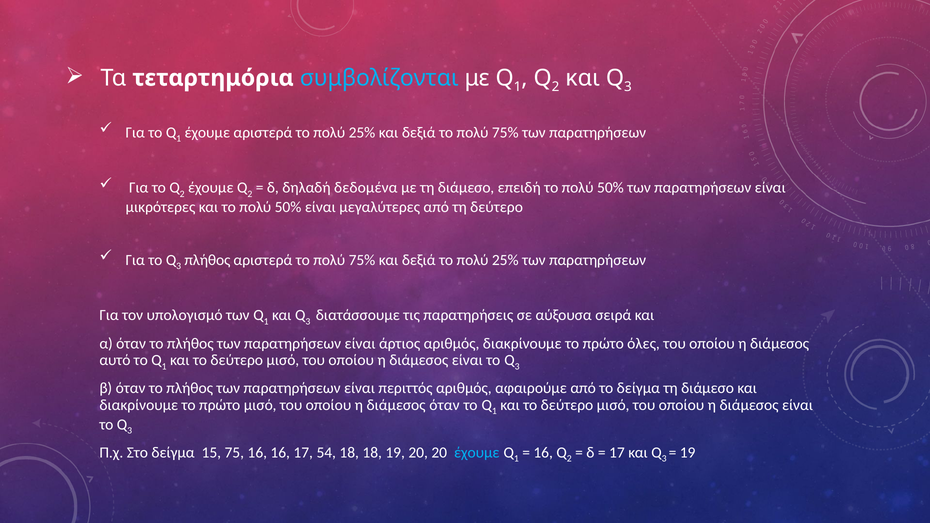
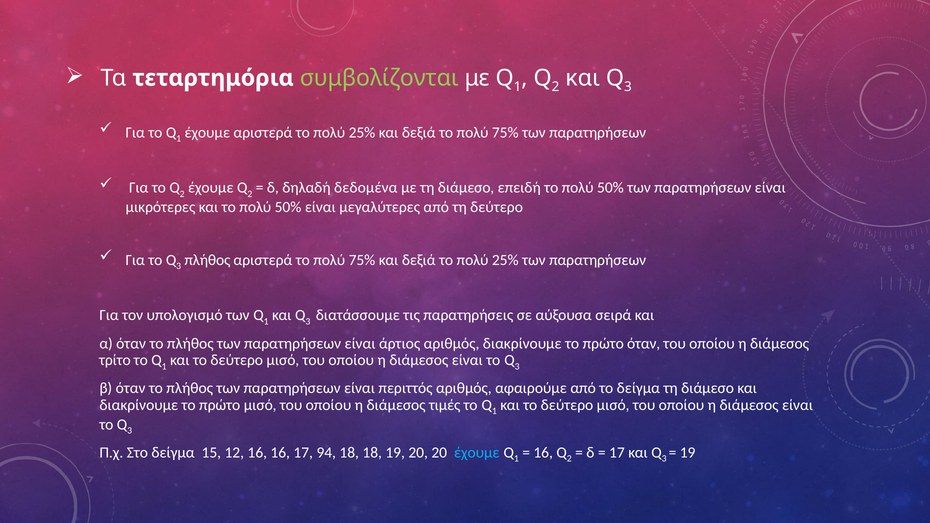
συμβολίζονται colour: light blue -> light green
πρώτο όλες: όλες -> όταν
αυτό: αυτό -> τρίτο
διάμεσος όταν: όταν -> τιμές
75: 75 -> 12
54: 54 -> 94
